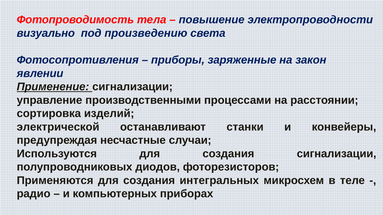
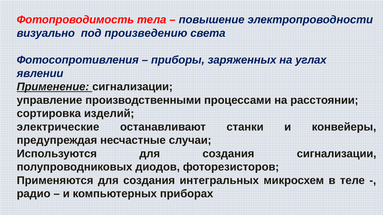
заряженные: заряженные -> заряженных
закон: закон -> углах
электрической: электрической -> электрические
